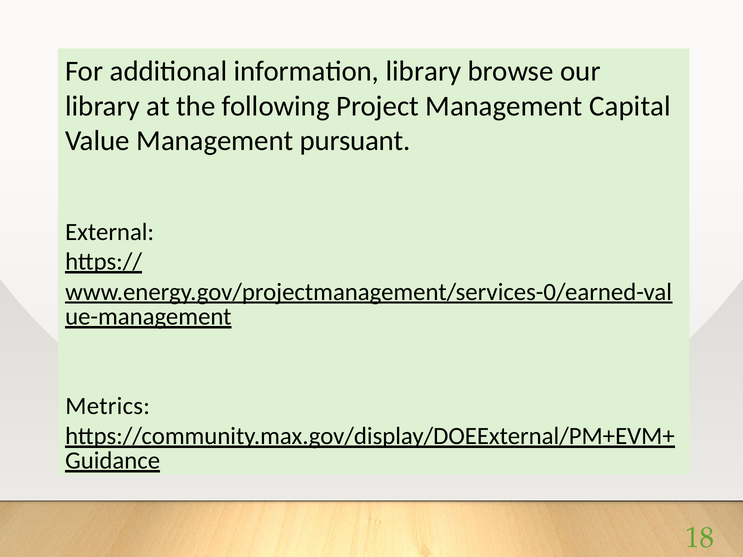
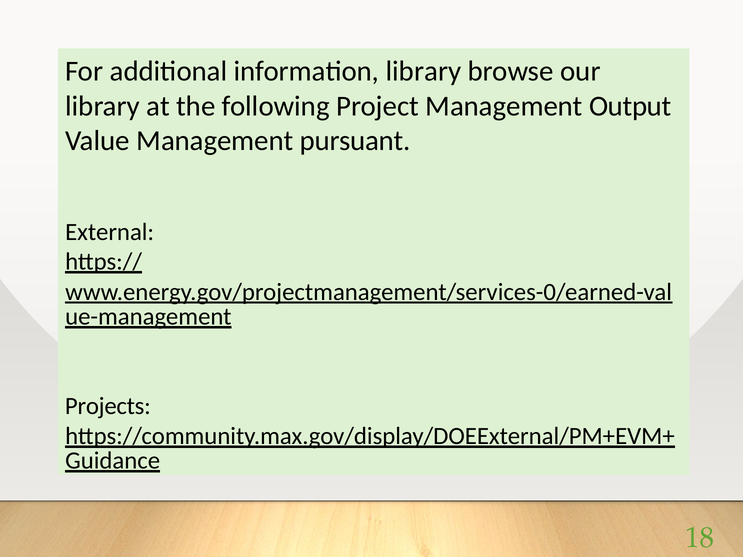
Capital: Capital -> Output
Metrics: Metrics -> Projects
